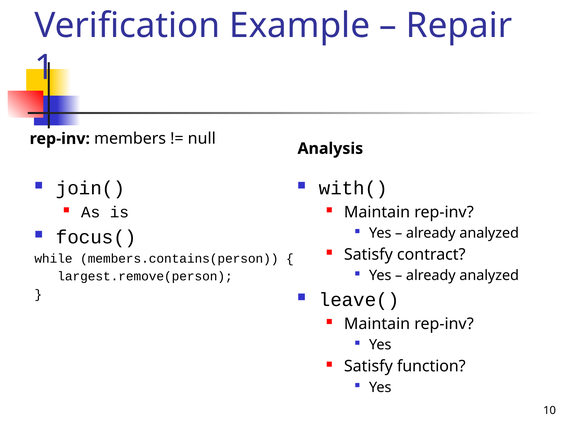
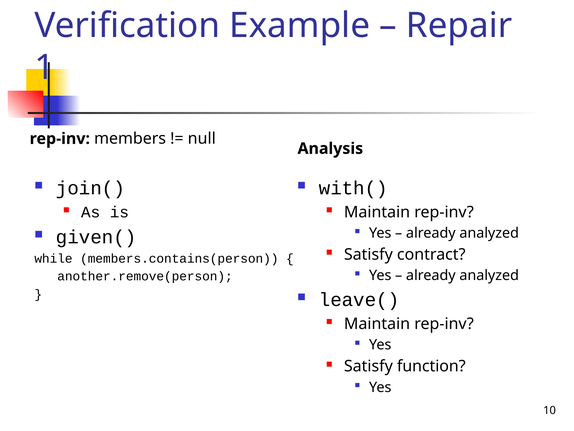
focus(: focus( -> given(
largest.remove(person: largest.remove(person -> another.remove(person
